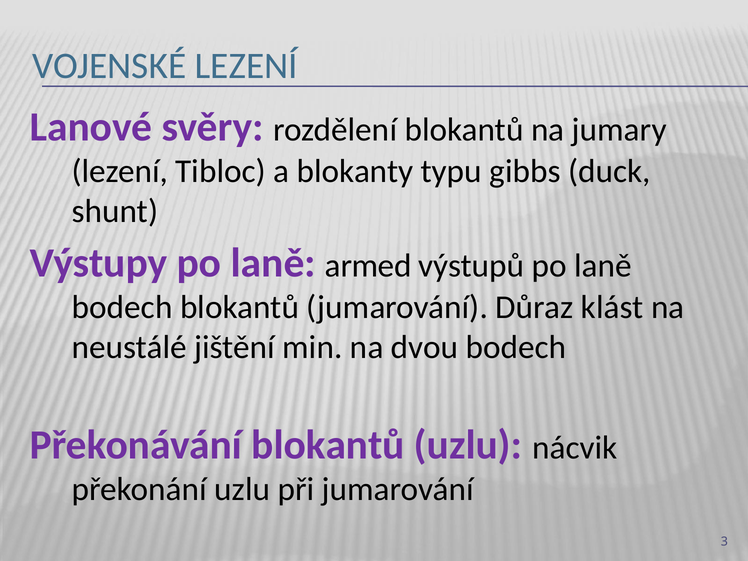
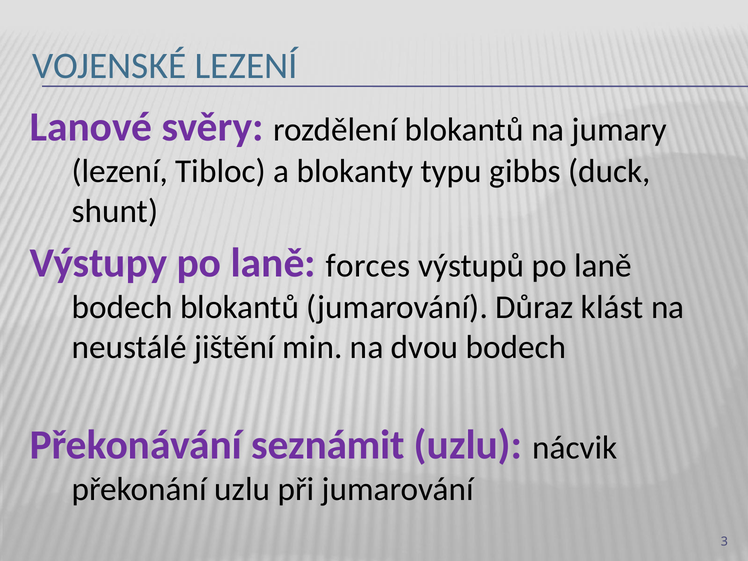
armed: armed -> forces
Překonávání blokantů: blokantů -> seznámit
